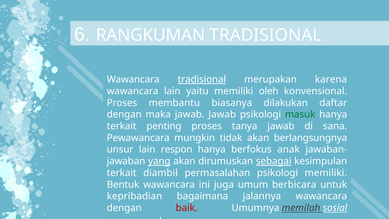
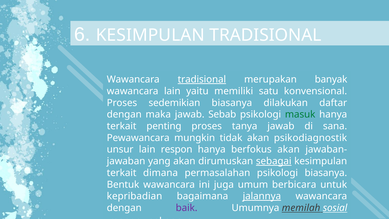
6 RANGKUMAN: RANGKUMAN -> KESIMPULAN
karena: karena -> banyak
oleh: oleh -> satu
membantu: membantu -> sedemikian
jawab Jawab: Jawab -> Sebab
berlangsungnya: berlangsungnya -> psikodiagnostik
berfokus anak: anak -> akan
yang underline: present -> none
diambil: diambil -> dimana
psikologi memiliki: memiliki -> biasanya
jalannya underline: none -> present
baik colour: red -> purple
